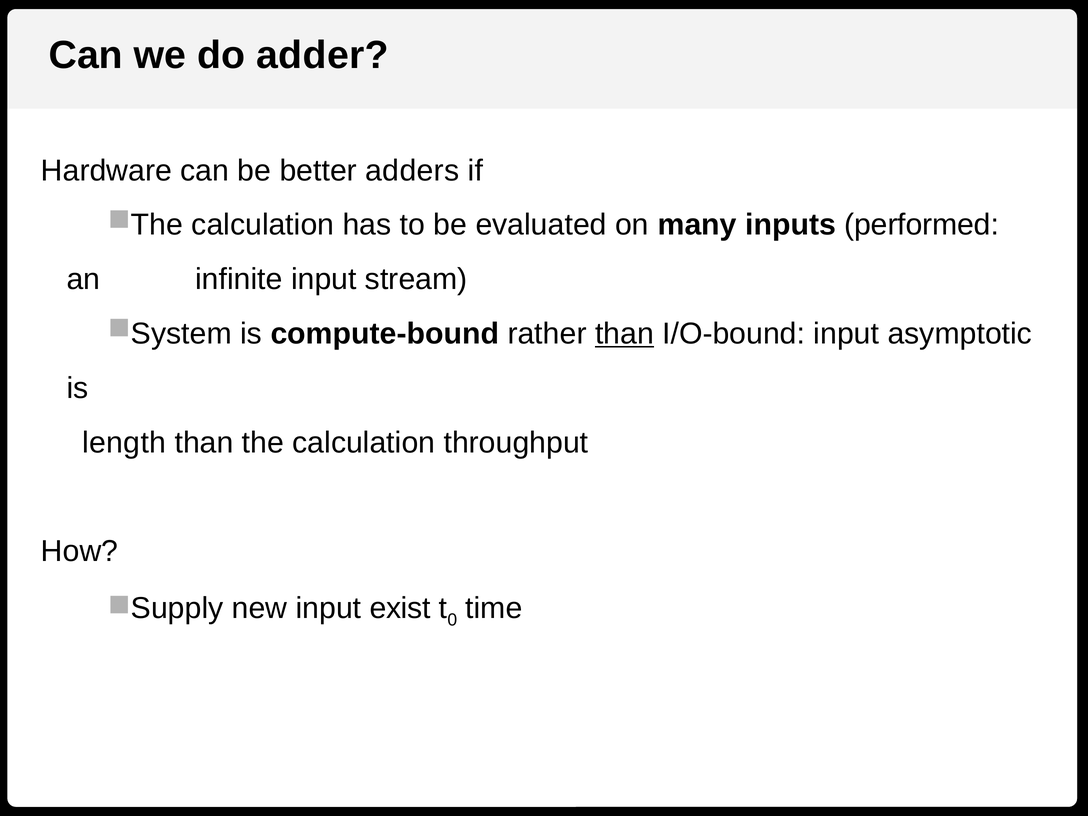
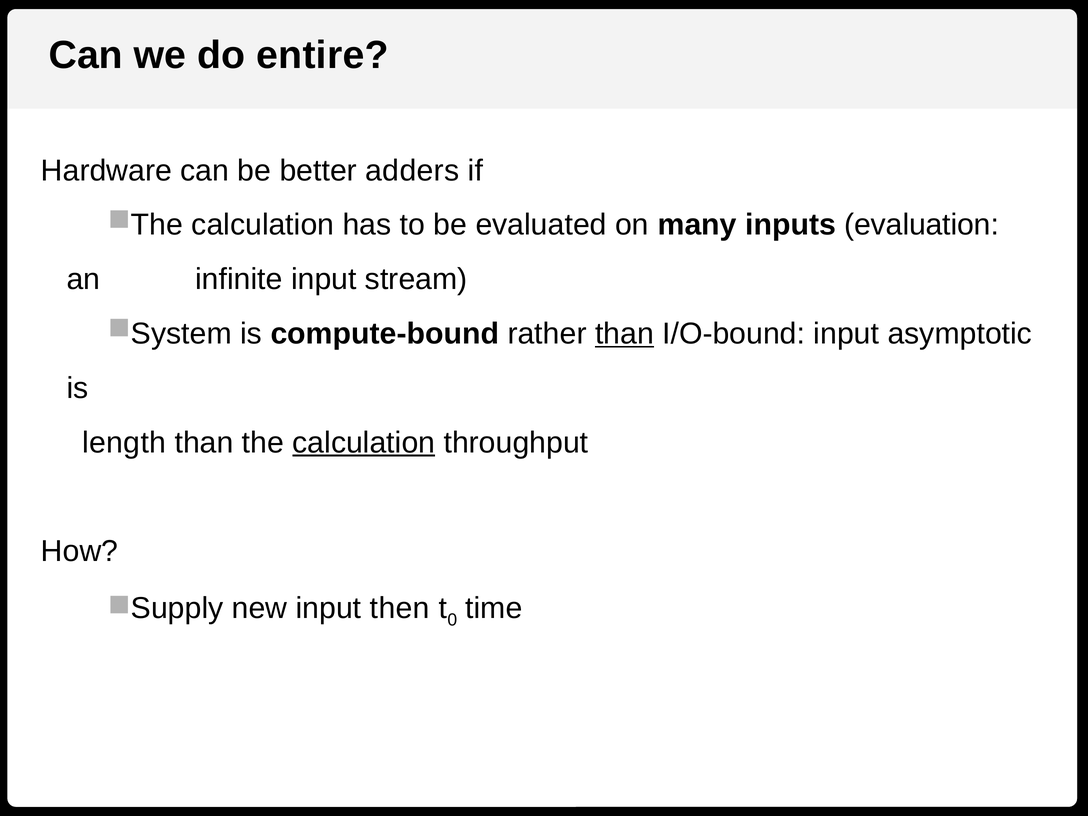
adder: adder -> entire
performed: performed -> evaluation
calculation at (364, 443) underline: none -> present
exist: exist -> then
